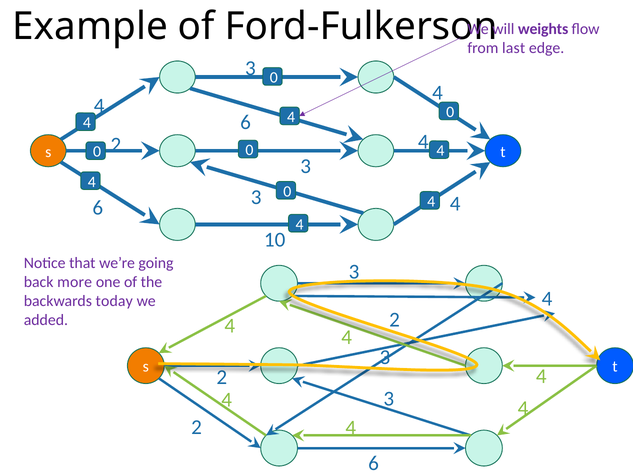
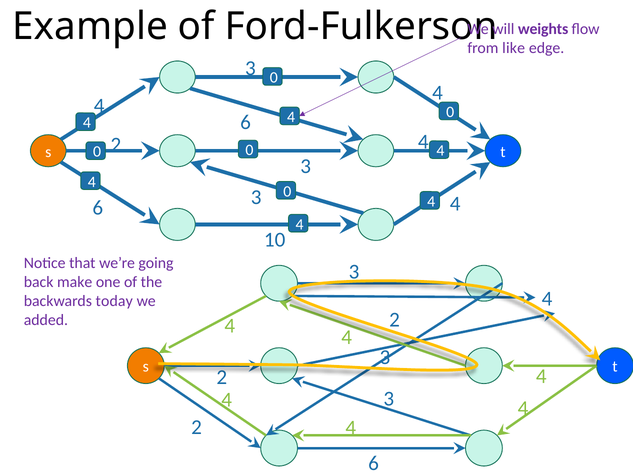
last: last -> like
more: more -> make
